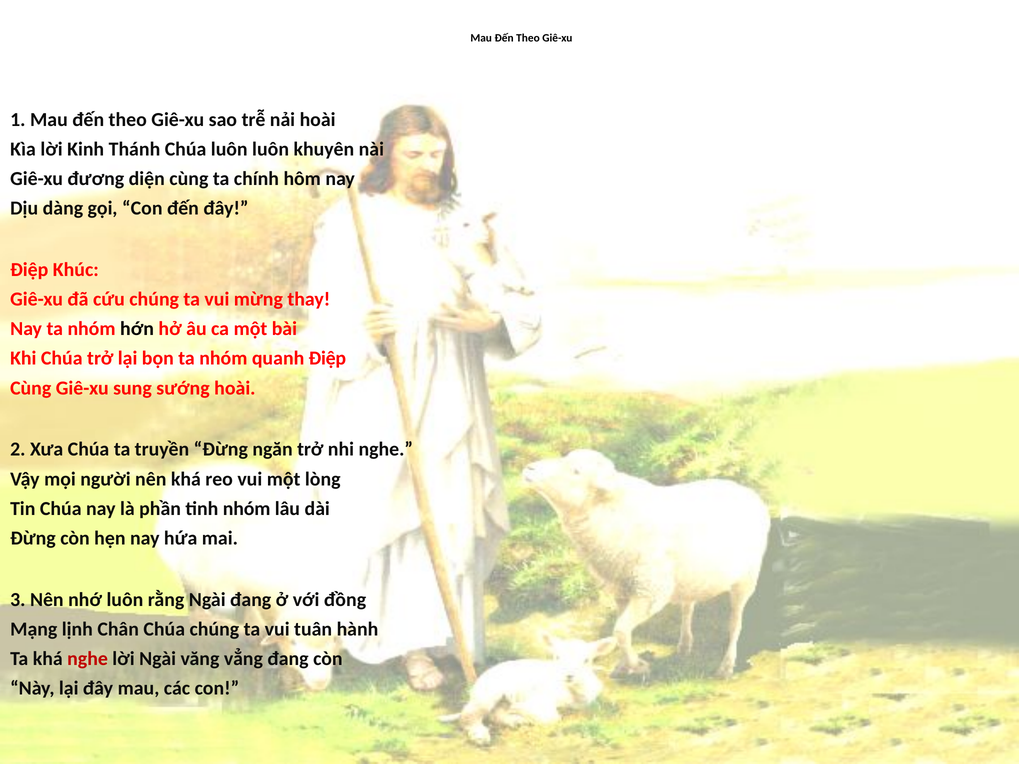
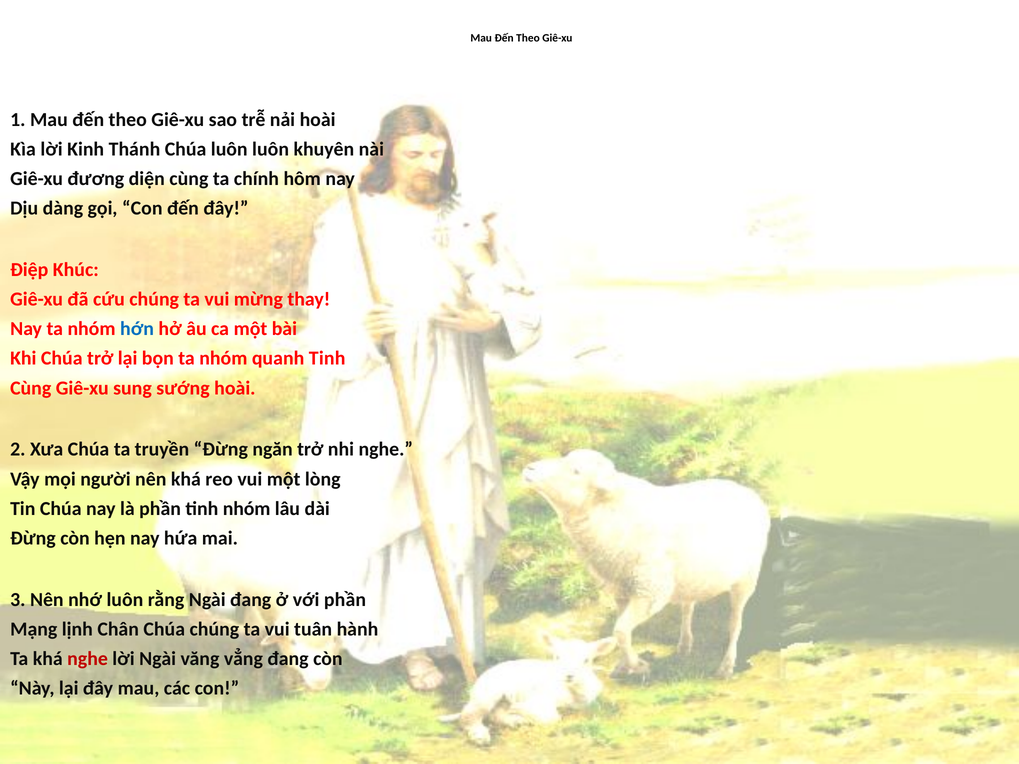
hớn colour: black -> blue
quanh Điệp: Điệp -> Tinh
với đồng: đồng -> phần
